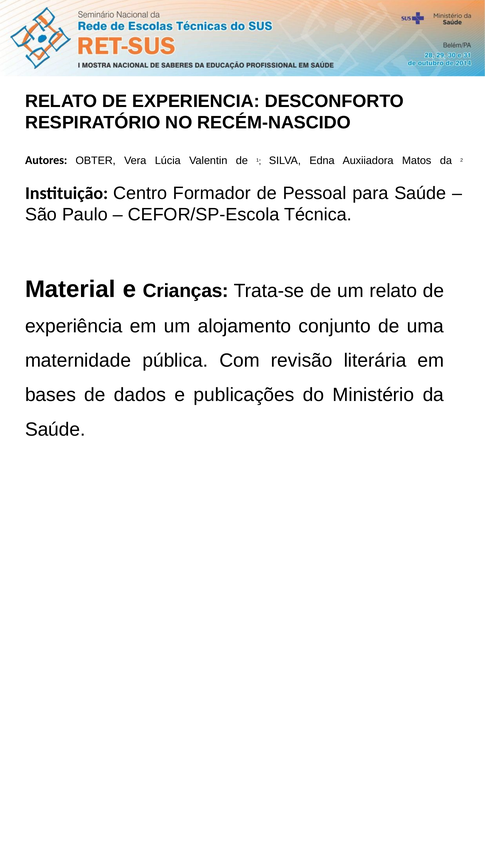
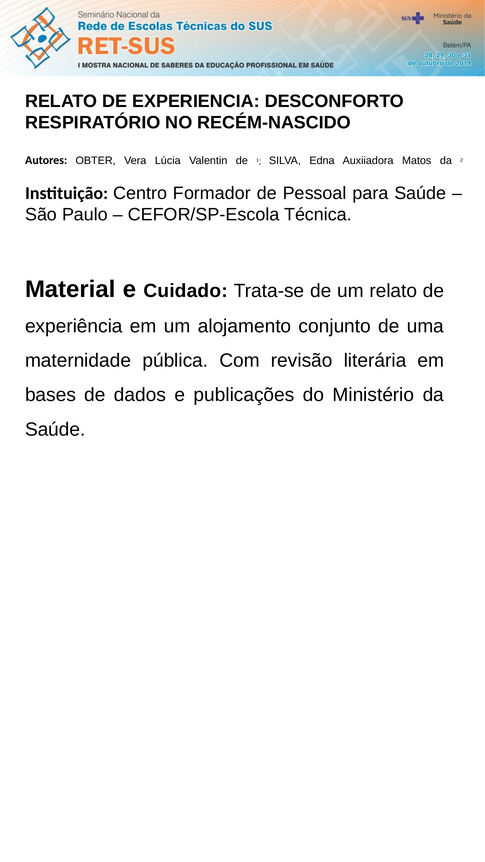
Crianças: Crianças -> Cuidado
